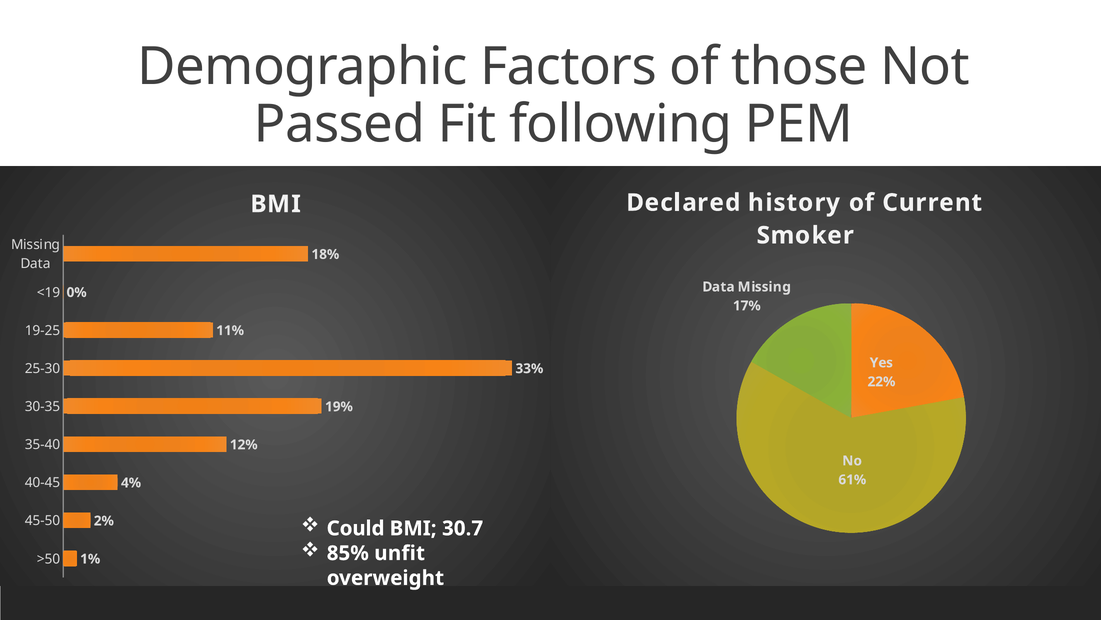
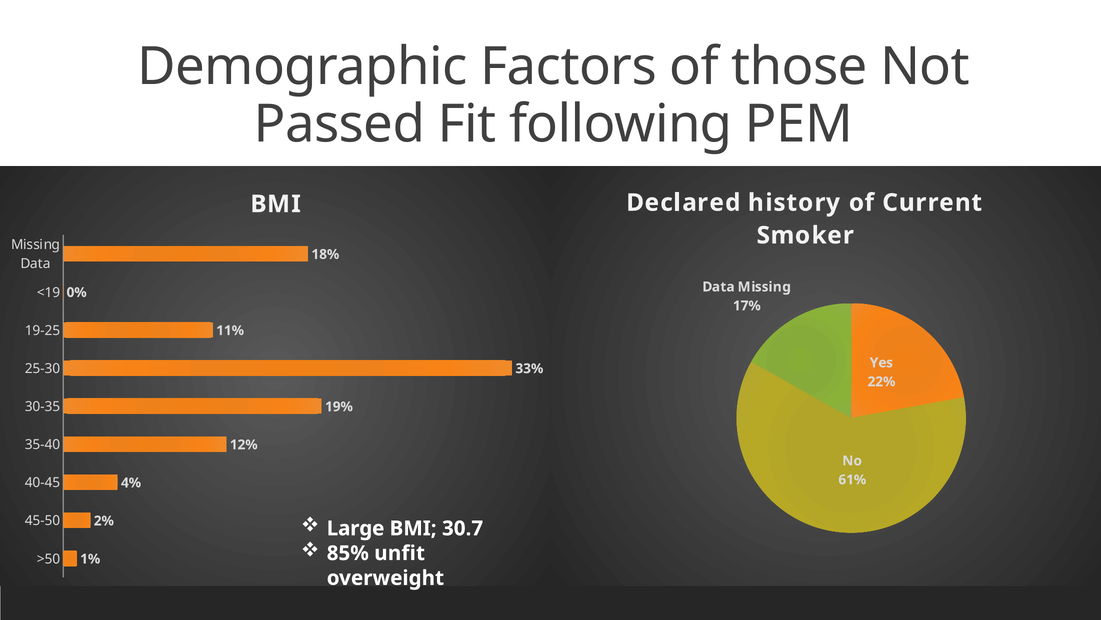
Could: Could -> Large
